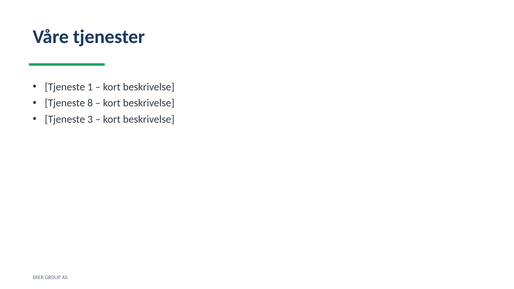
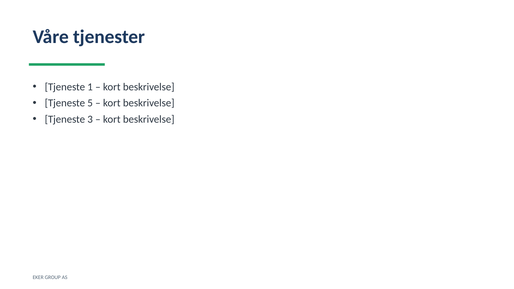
8: 8 -> 5
